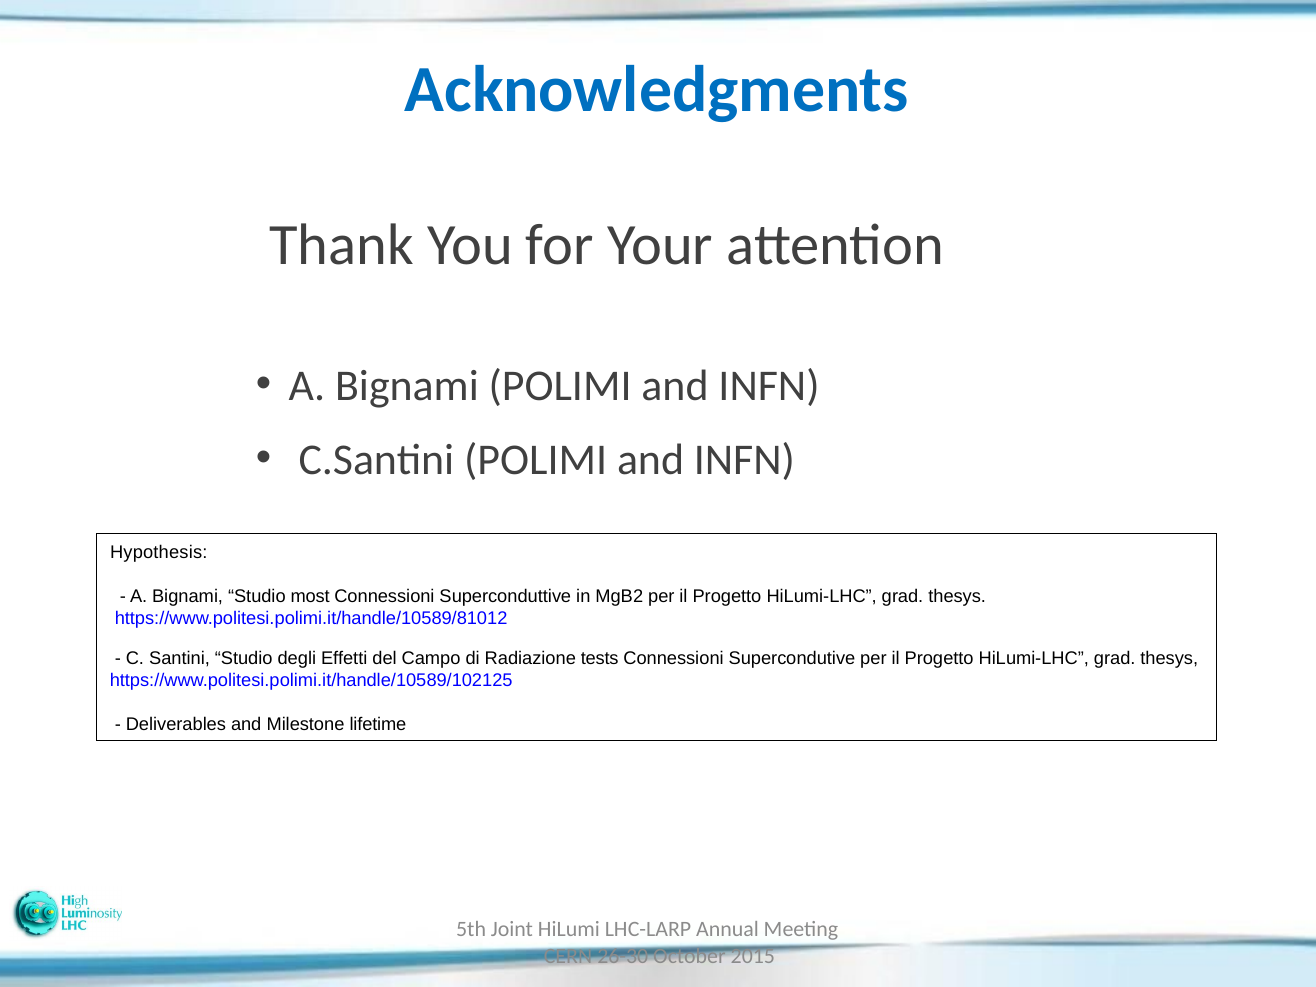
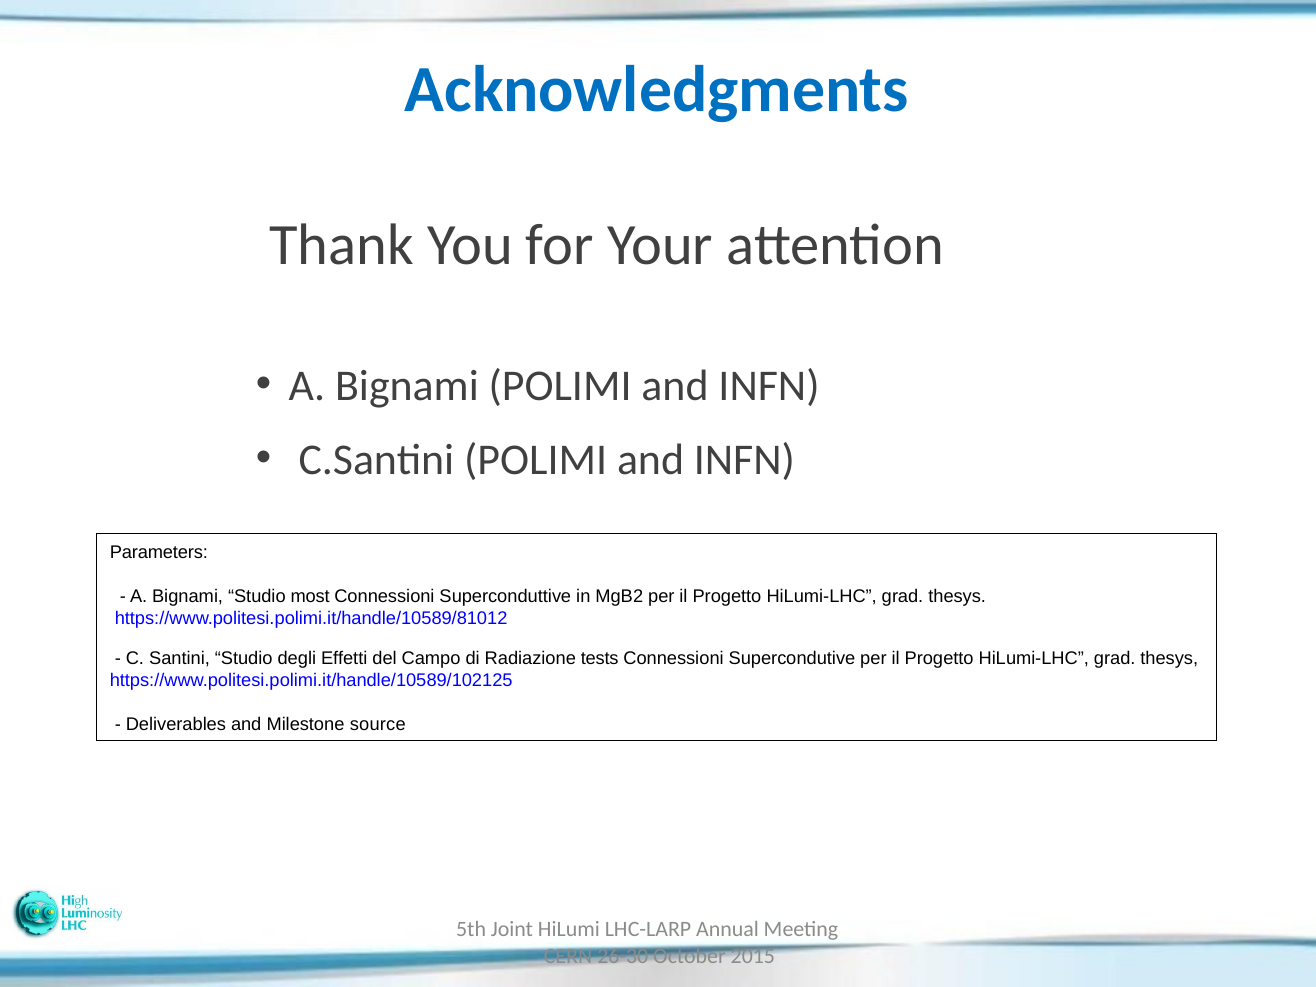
Hypothesis: Hypothesis -> Parameters
lifetime: lifetime -> source
